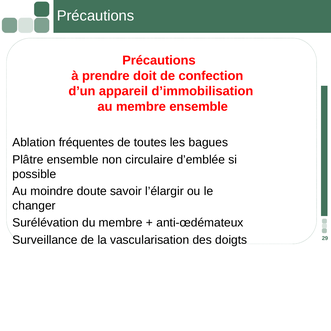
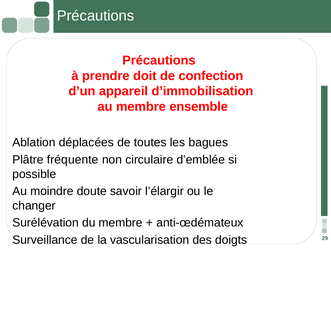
fréquentes: fréquentes -> déplacées
Plâtre ensemble: ensemble -> fréquente
